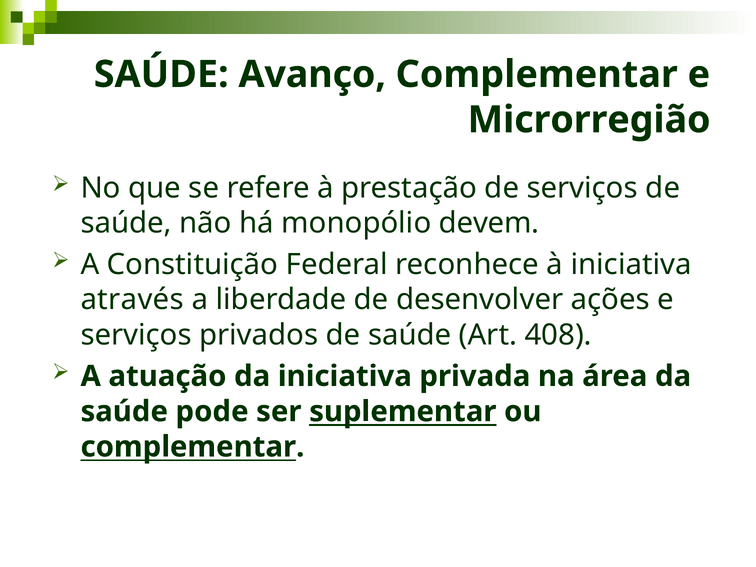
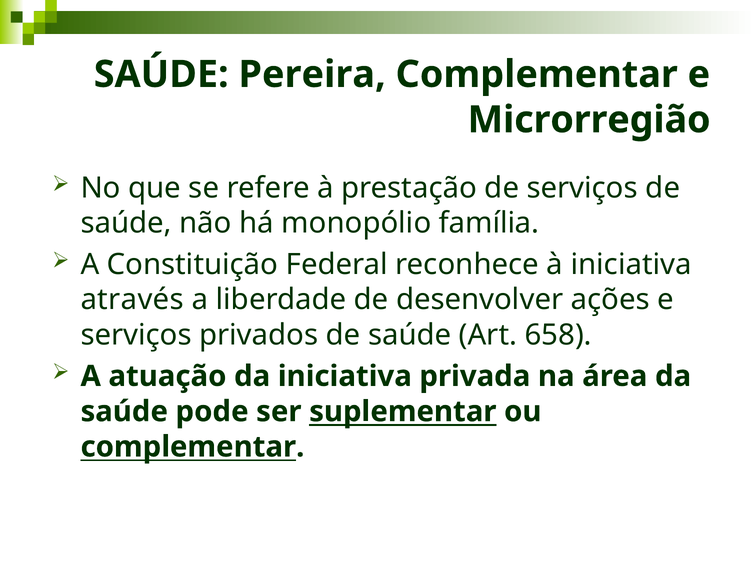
Avanço: Avanço -> Pereira
devem: devem -> família
408: 408 -> 658
